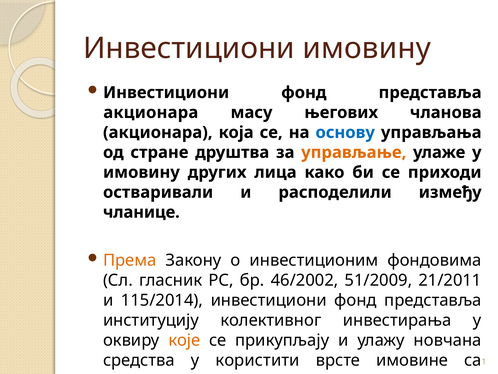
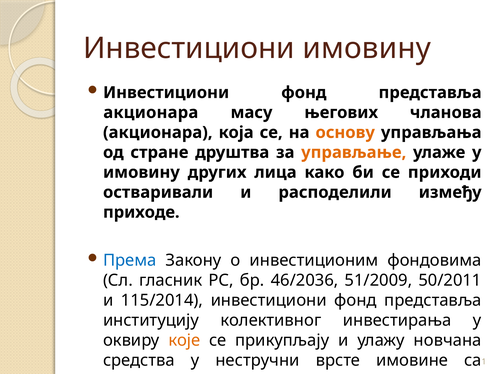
основу colour: blue -> orange
чланице: чланице -> приходе
Према colour: orange -> blue
46/2002: 46/2002 -> 46/2036
21/2011: 21/2011 -> 50/2011
користити: користити -> нестручни
